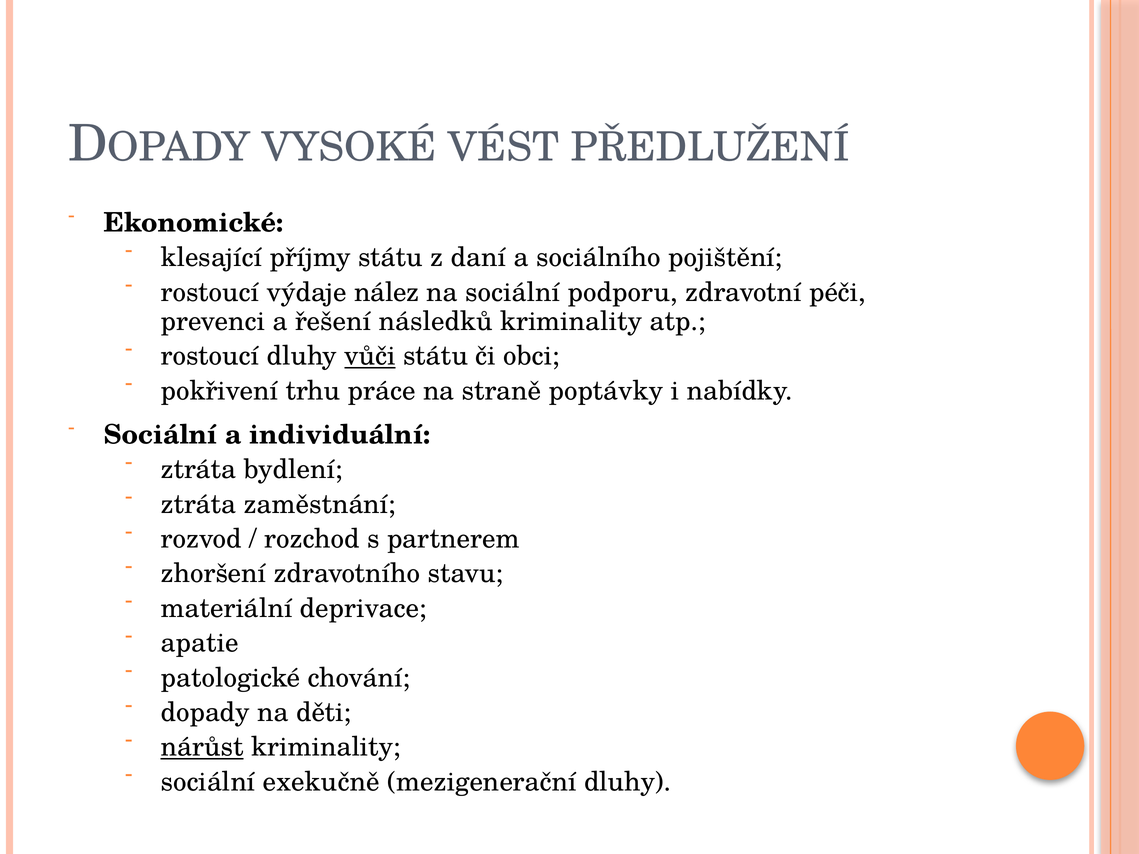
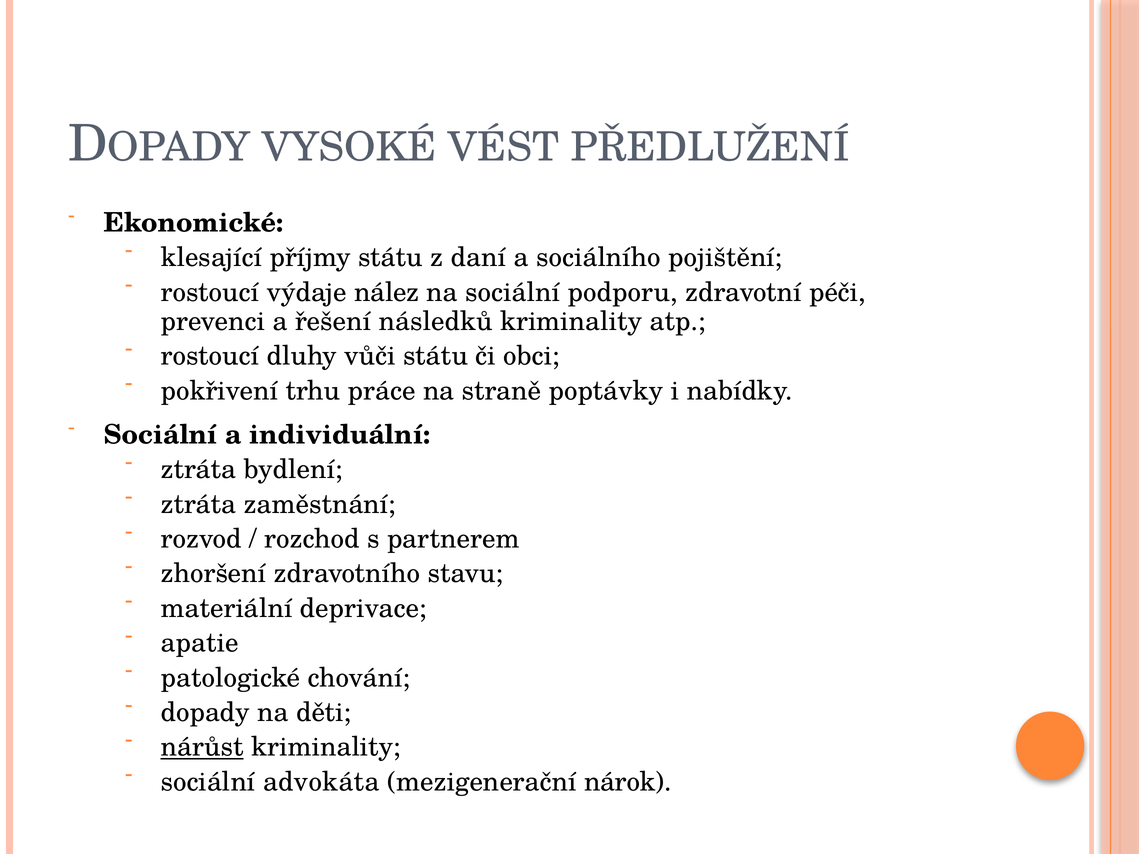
vůči underline: present -> none
exekučně: exekučně -> advokáta
mezigenerační dluhy: dluhy -> nárok
